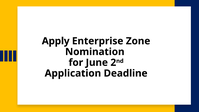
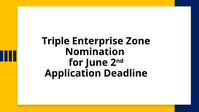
Apply: Apply -> Triple
